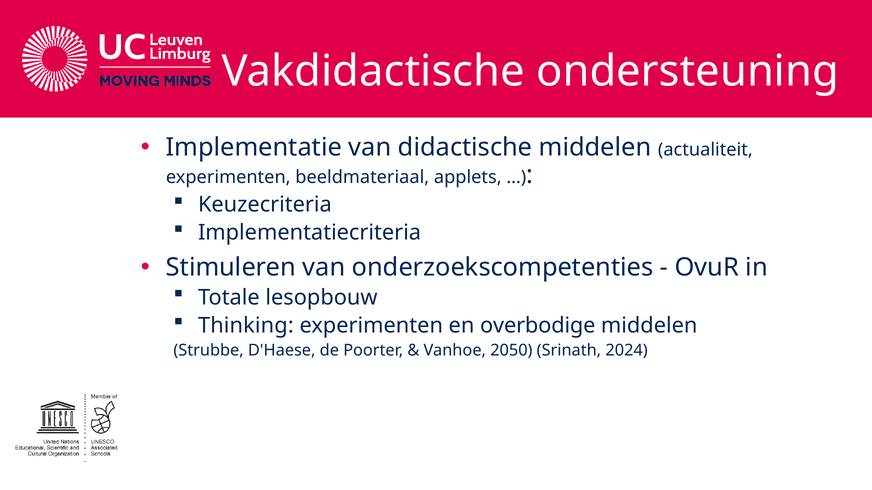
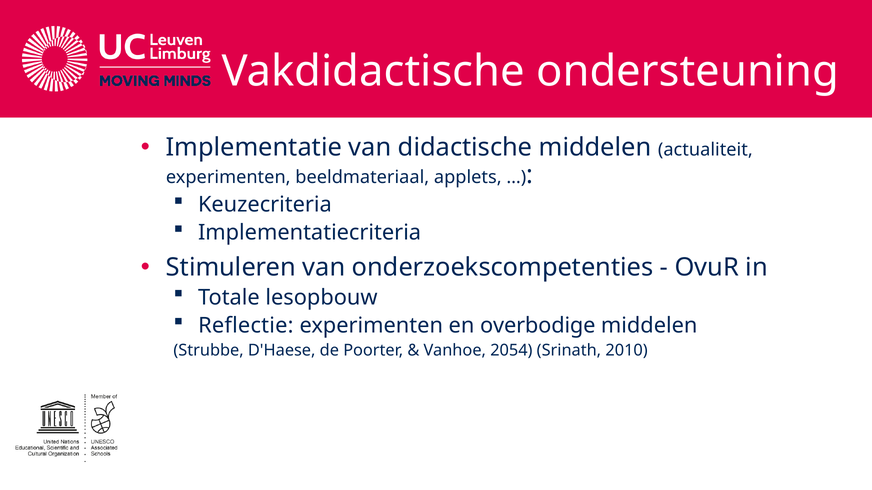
Thinking: Thinking -> Reflectie
2050: 2050 -> 2054
2024: 2024 -> 2010
